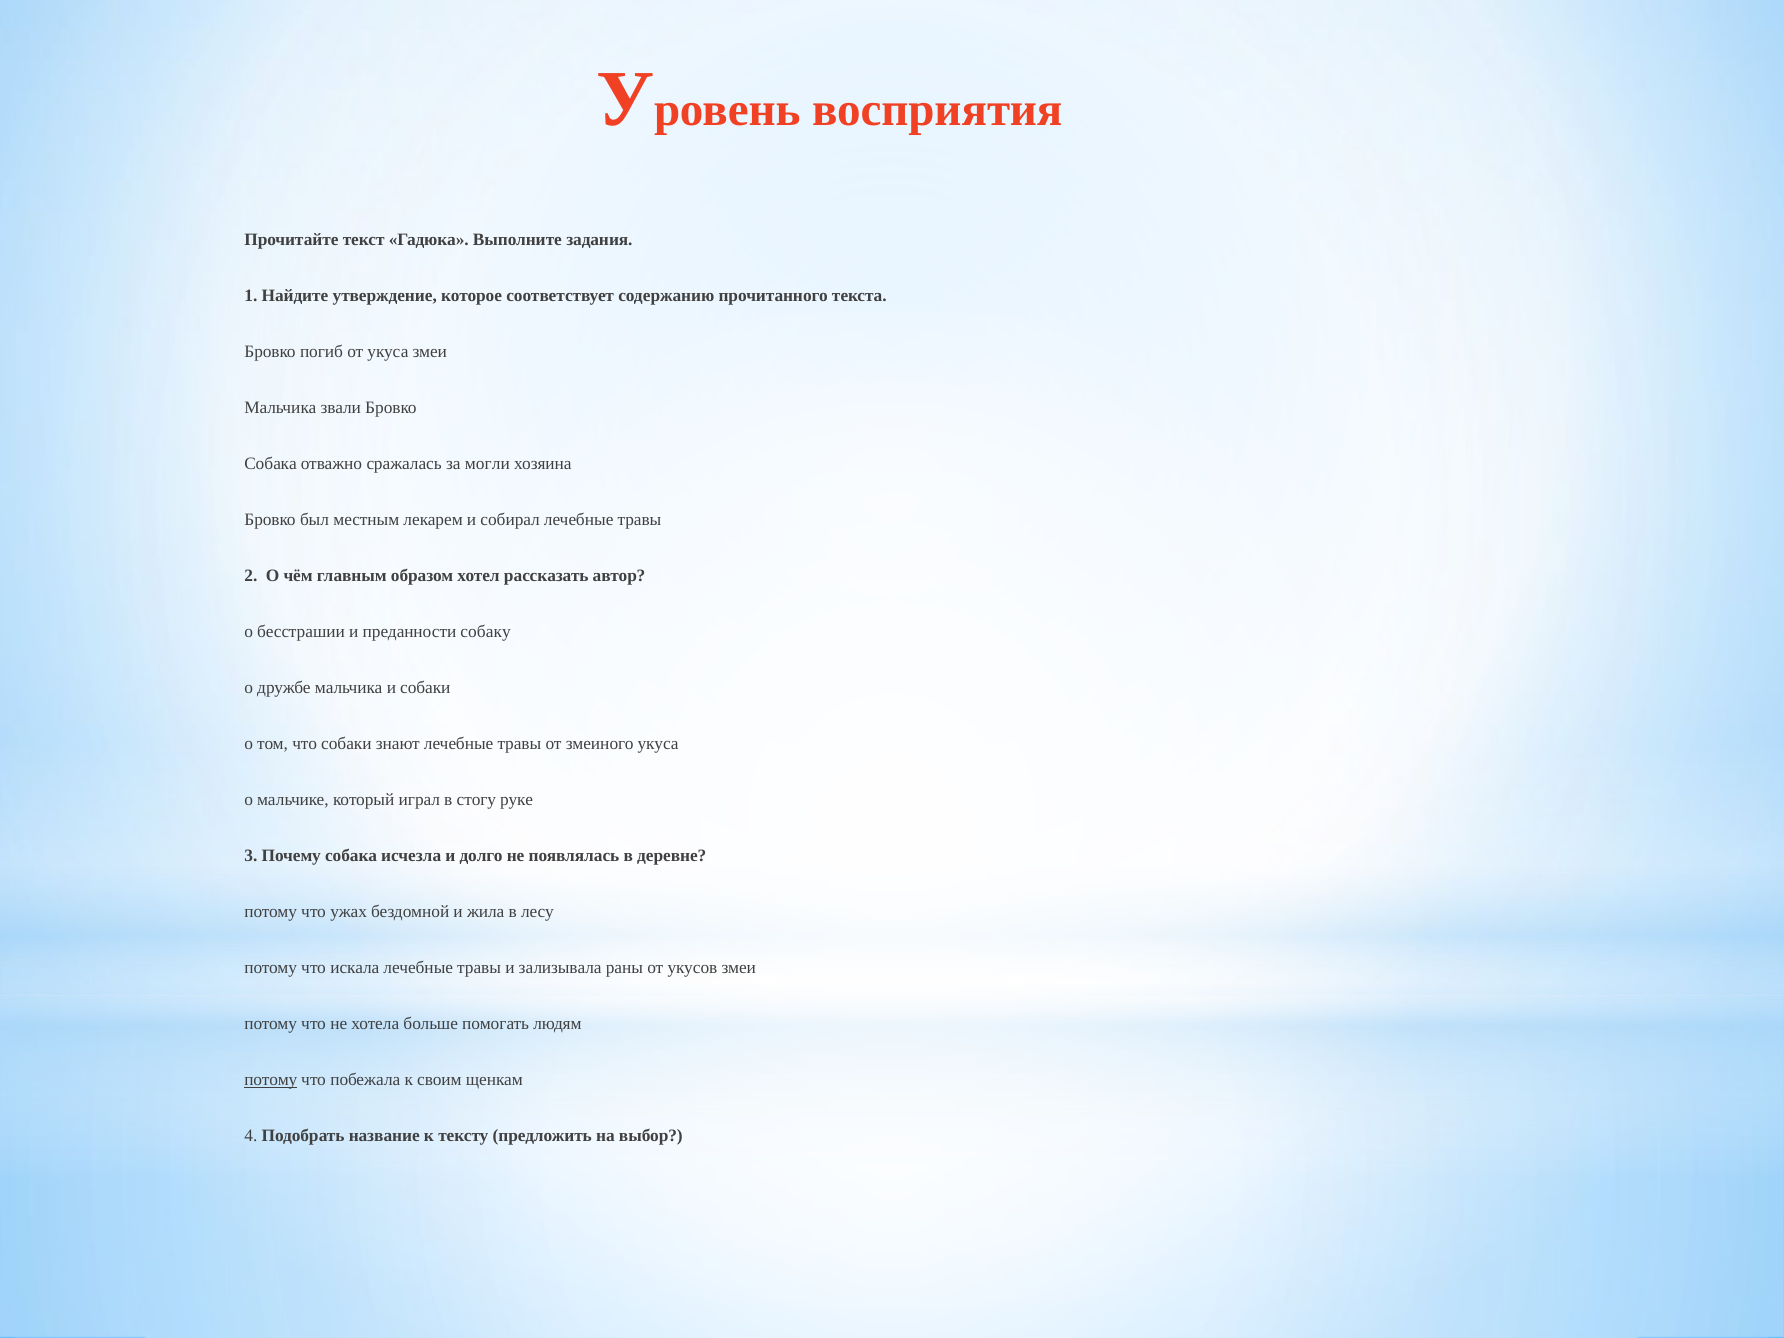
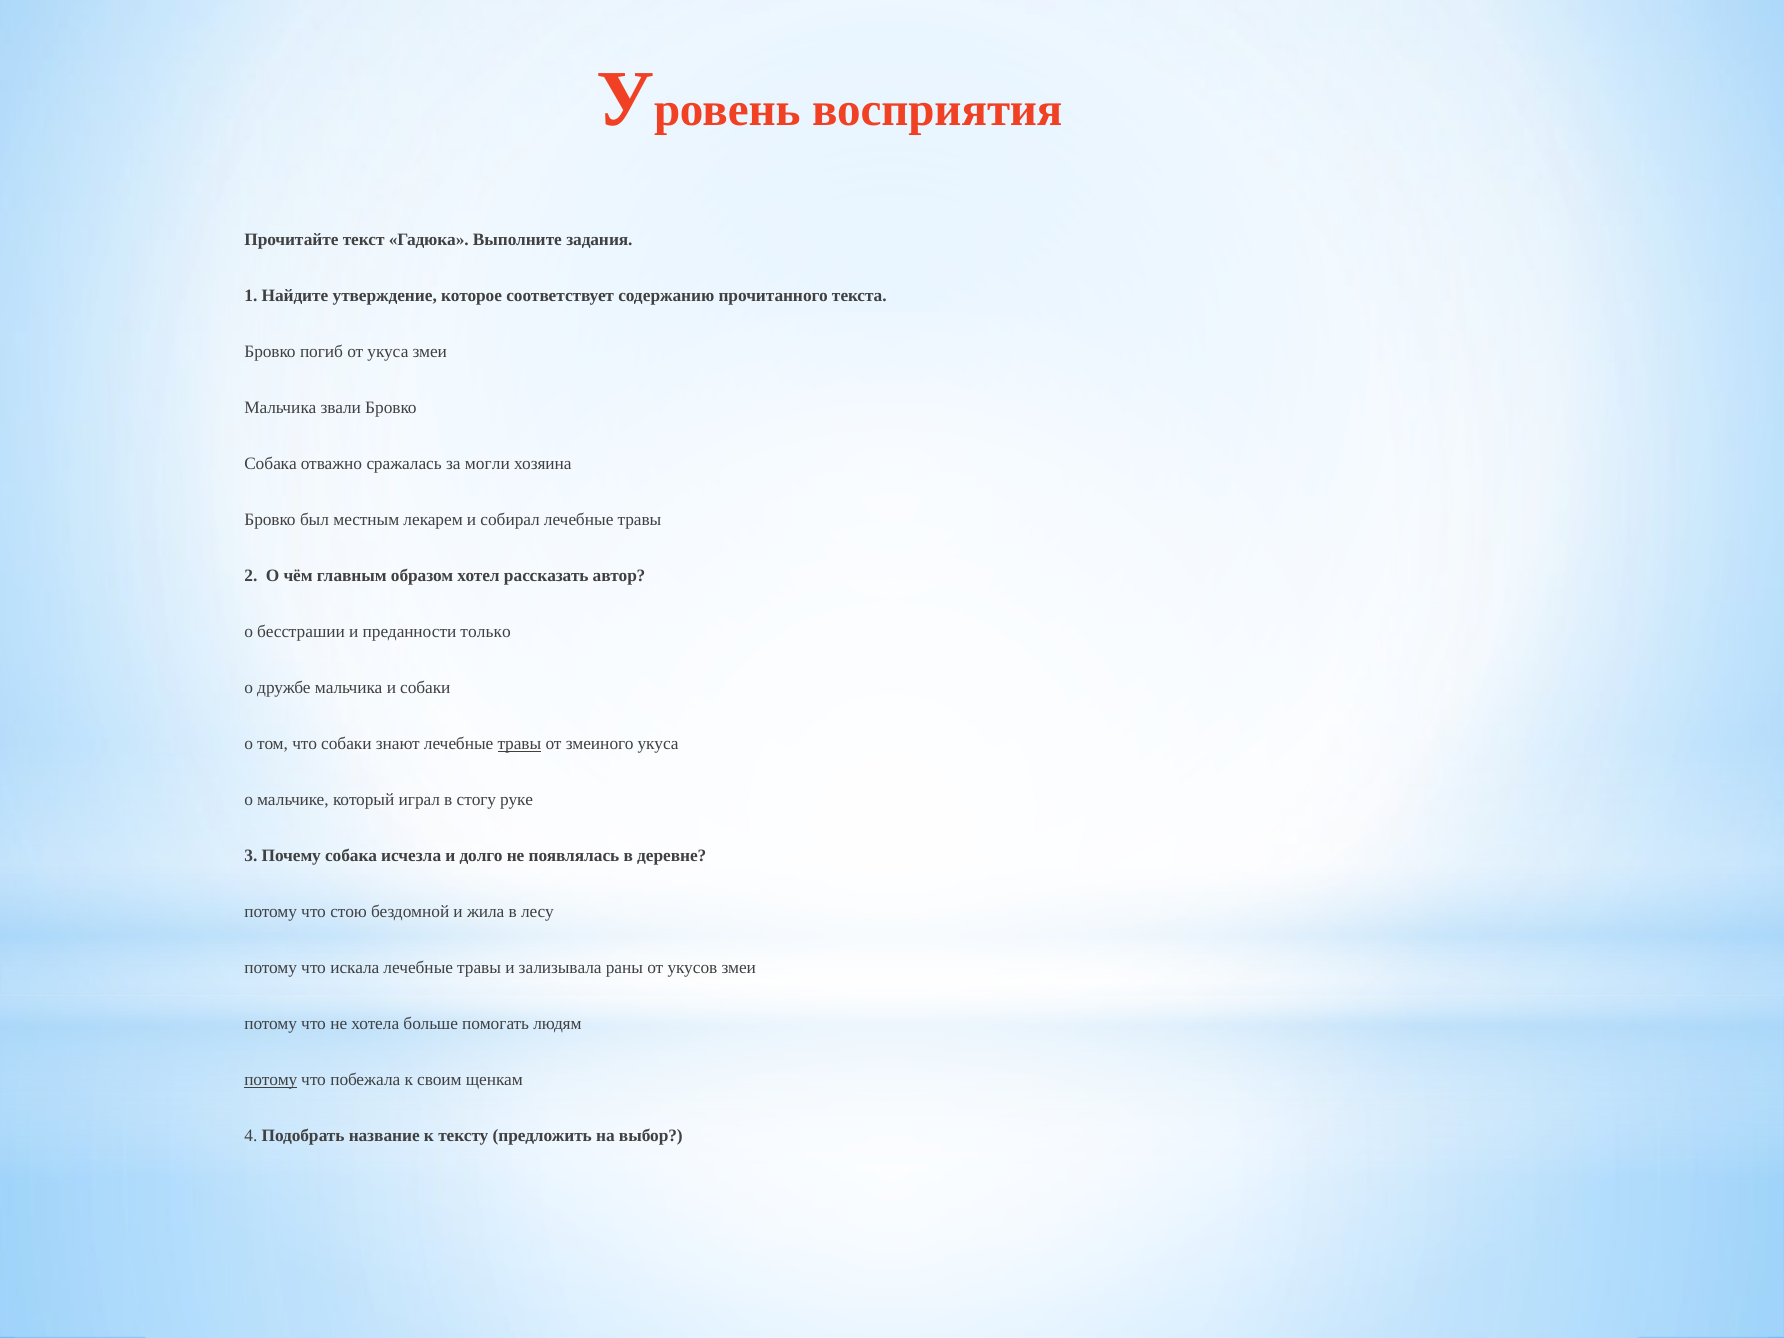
собаку: собаку -> только
травы at (519, 744) underline: none -> present
ужах: ужах -> стою
